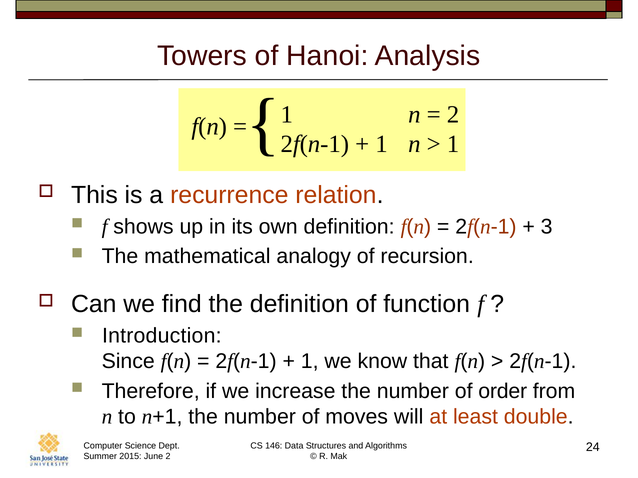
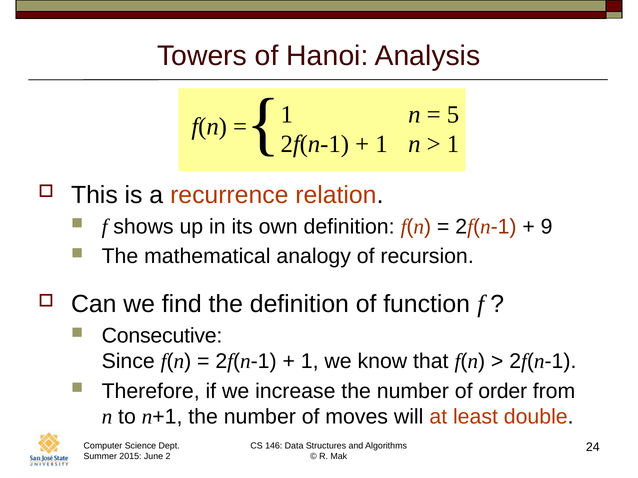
2 at (453, 114): 2 -> 5
3: 3 -> 9
Introduction: Introduction -> Consecutive
